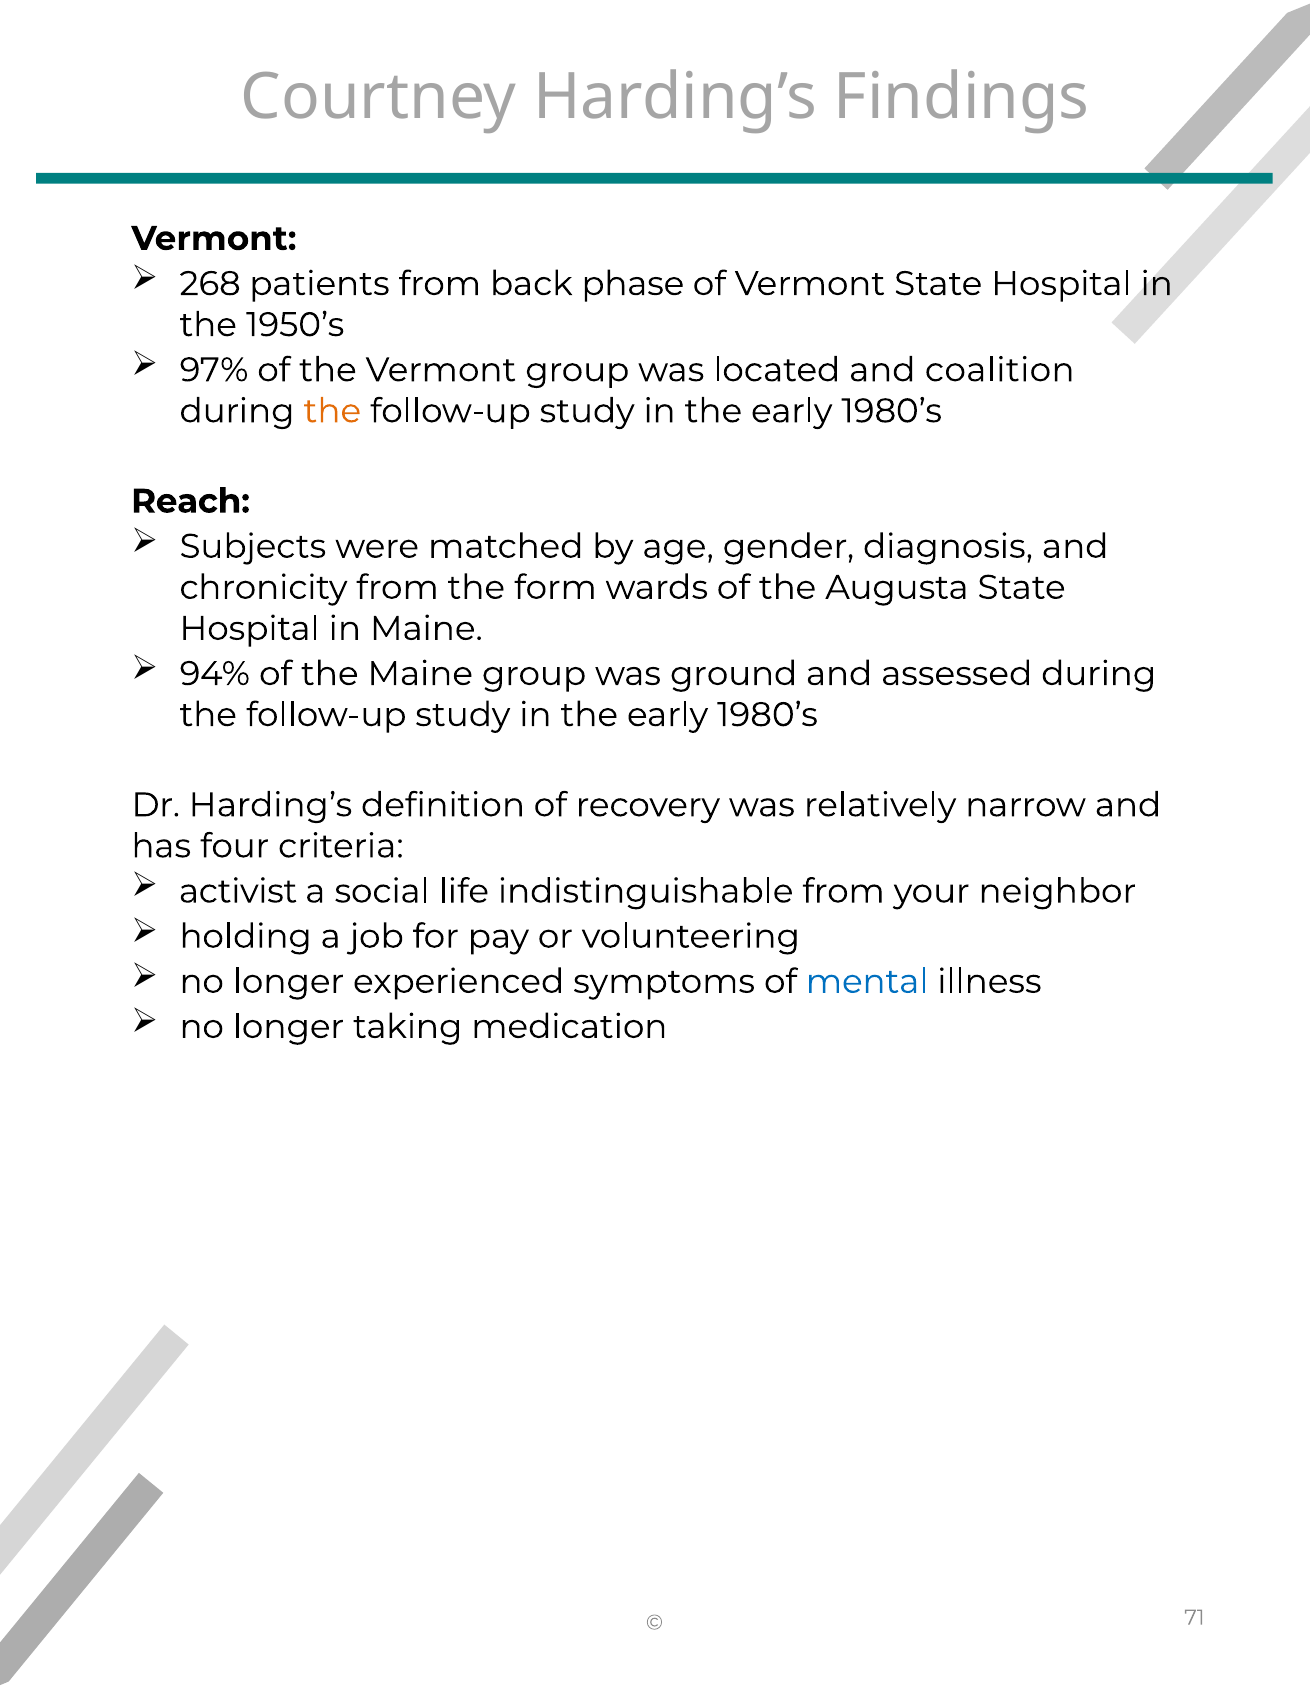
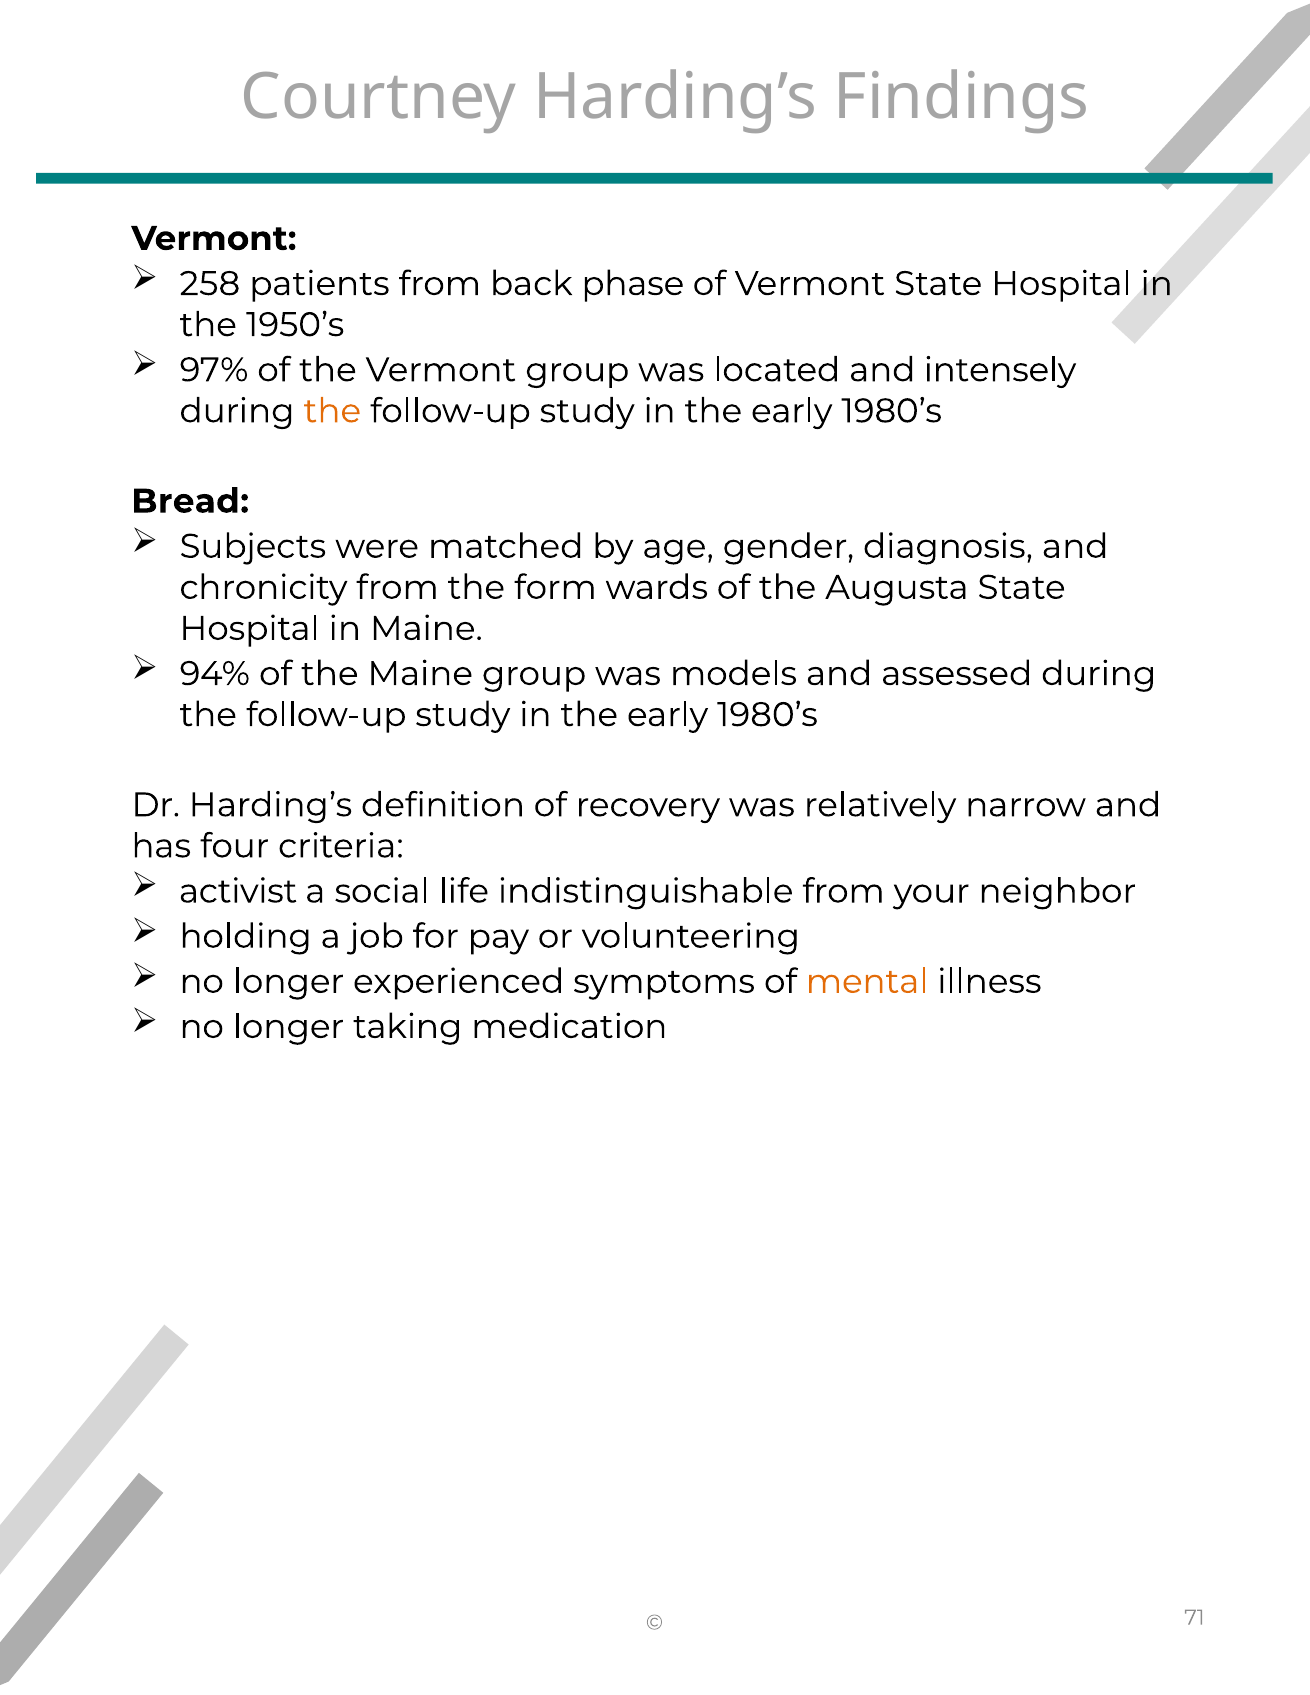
268: 268 -> 258
coalition: coalition -> intensely
Reach: Reach -> Bread
ground: ground -> models
mental colour: blue -> orange
